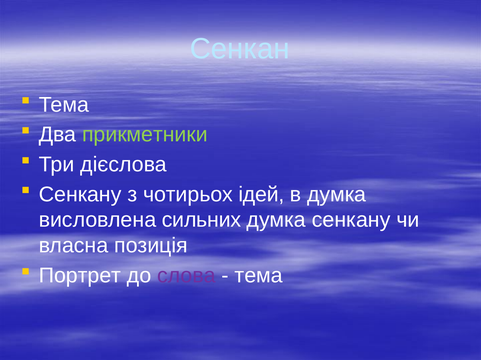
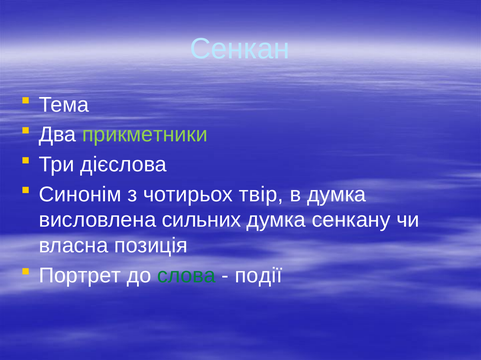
Сенкану at (80, 195): Сенкану -> Синонім
ідей: ідей -> твір
слова colour: purple -> green
тема at (259, 276): тема -> події
